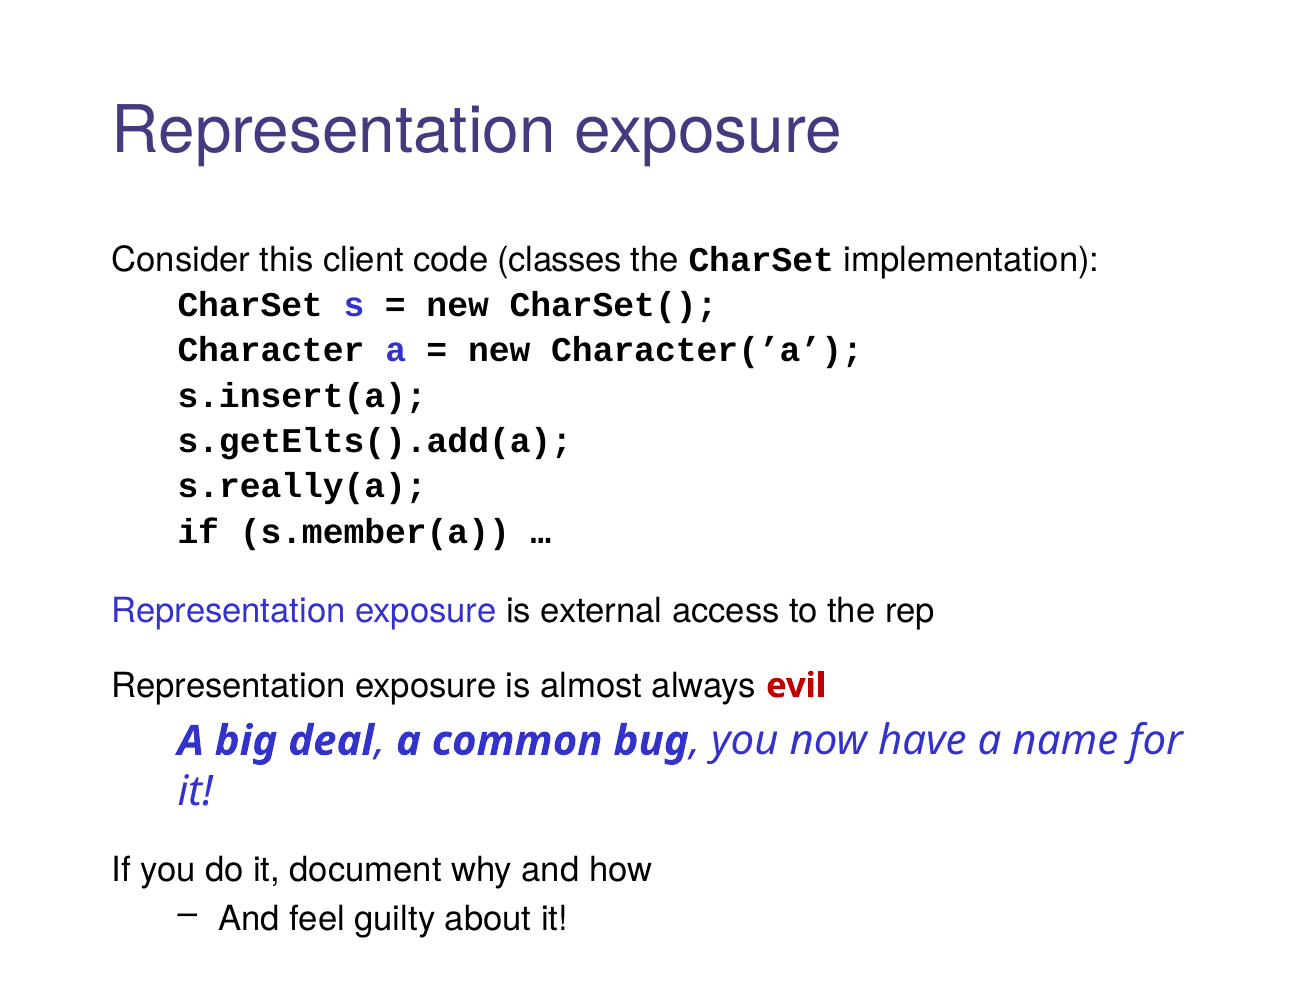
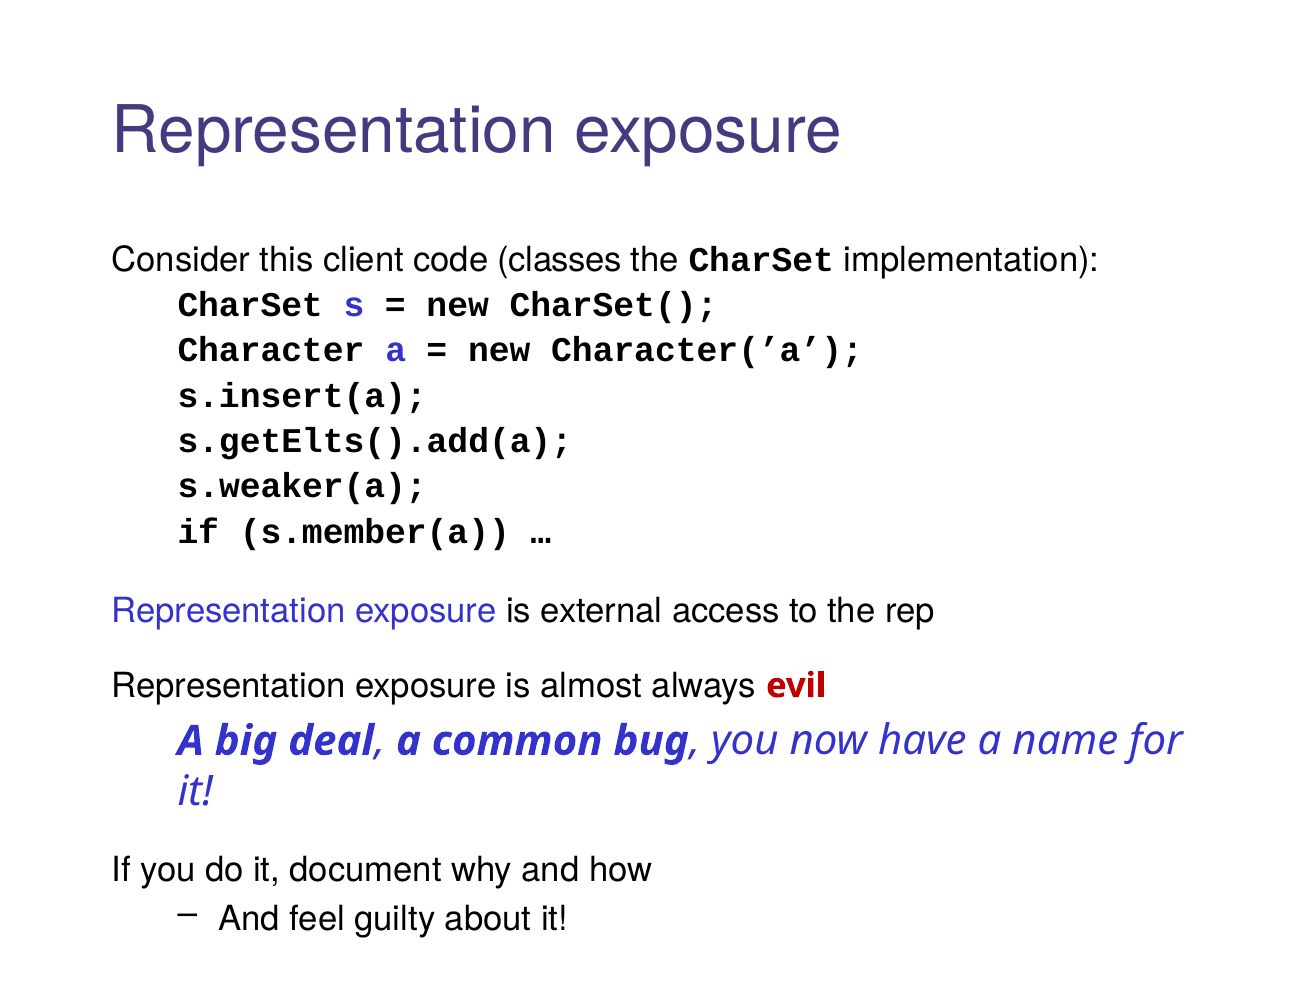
s.really(a: s.really(a -> s.weaker(a
